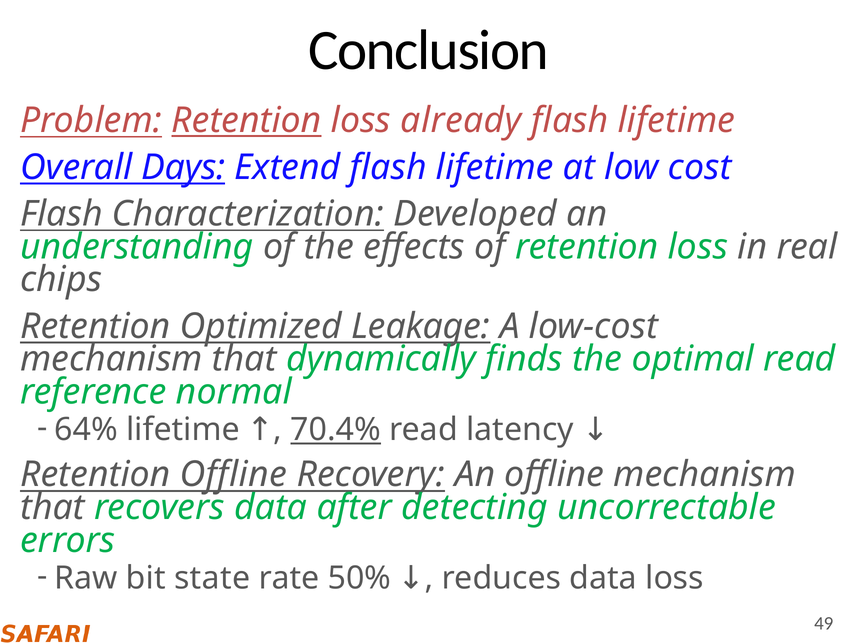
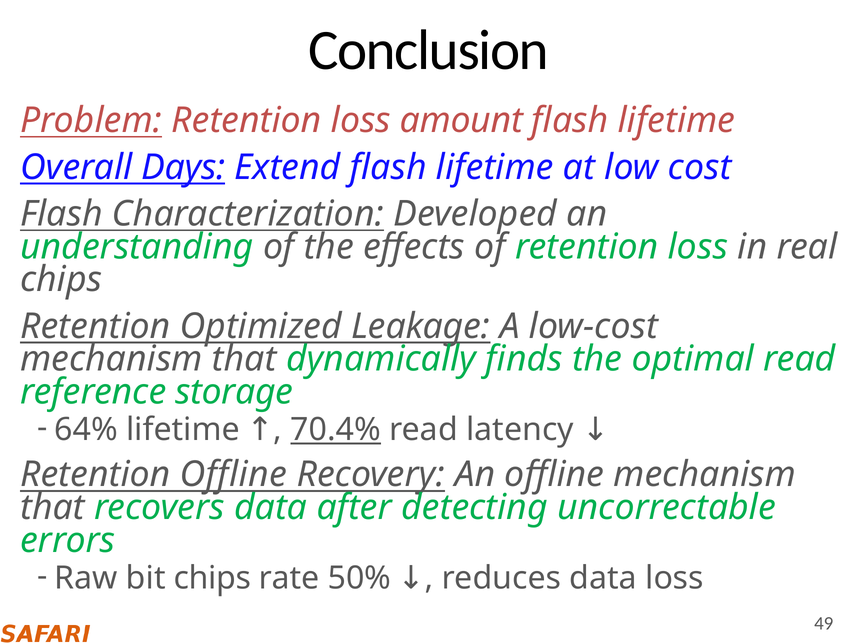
Retention at (246, 120) underline: present -> none
already: already -> amount
normal: normal -> storage
bit state: state -> chips
